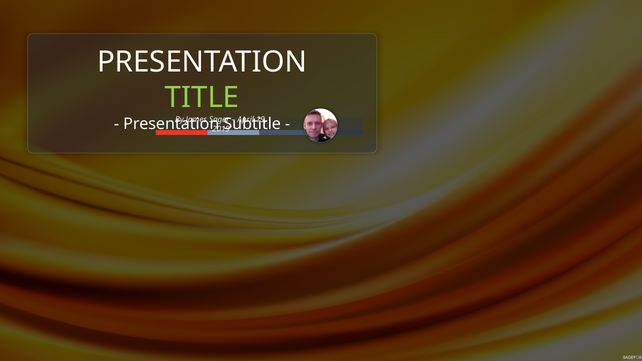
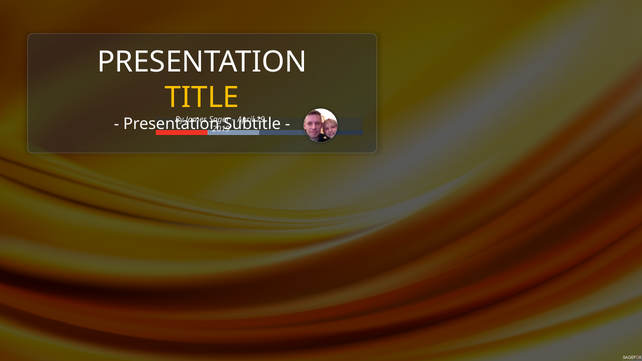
TITLE colour: light green -> yellow
